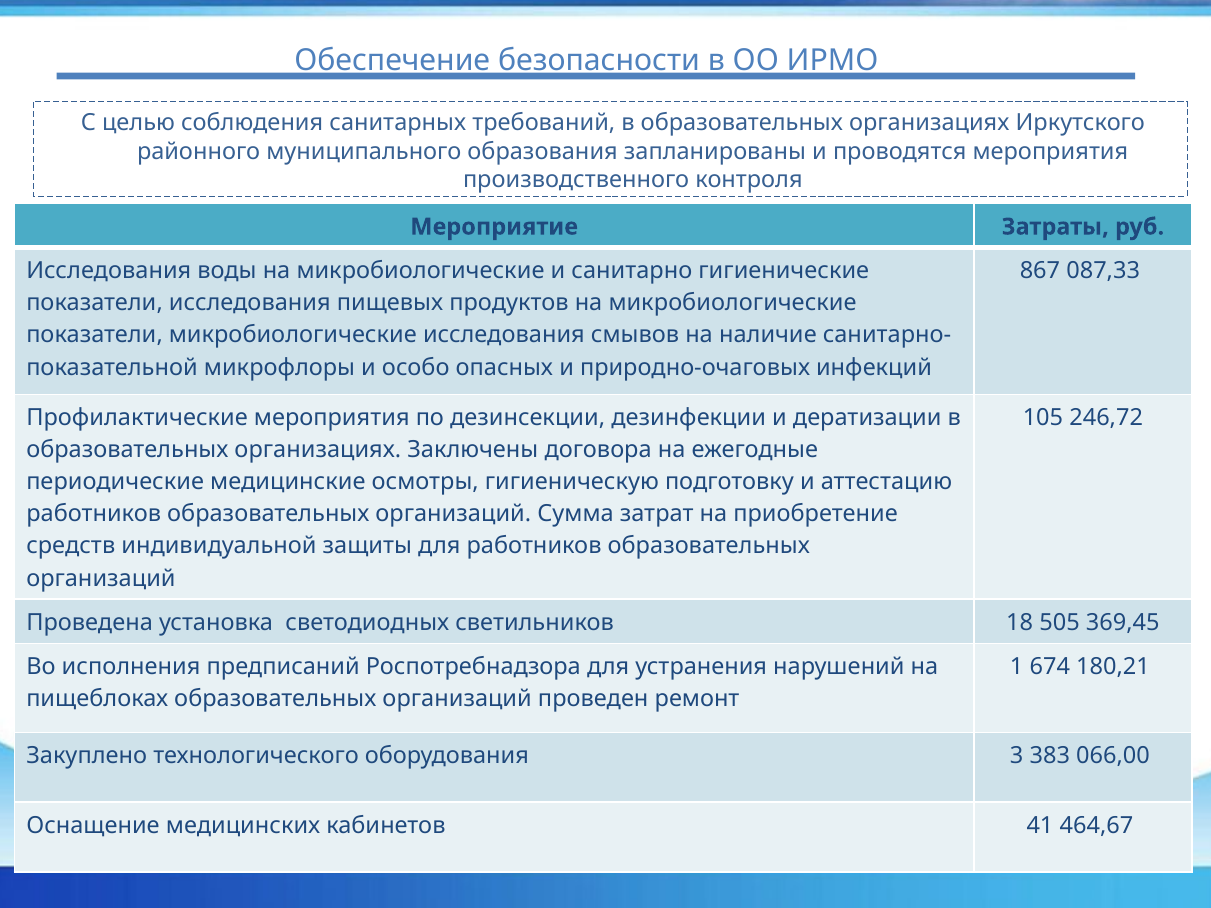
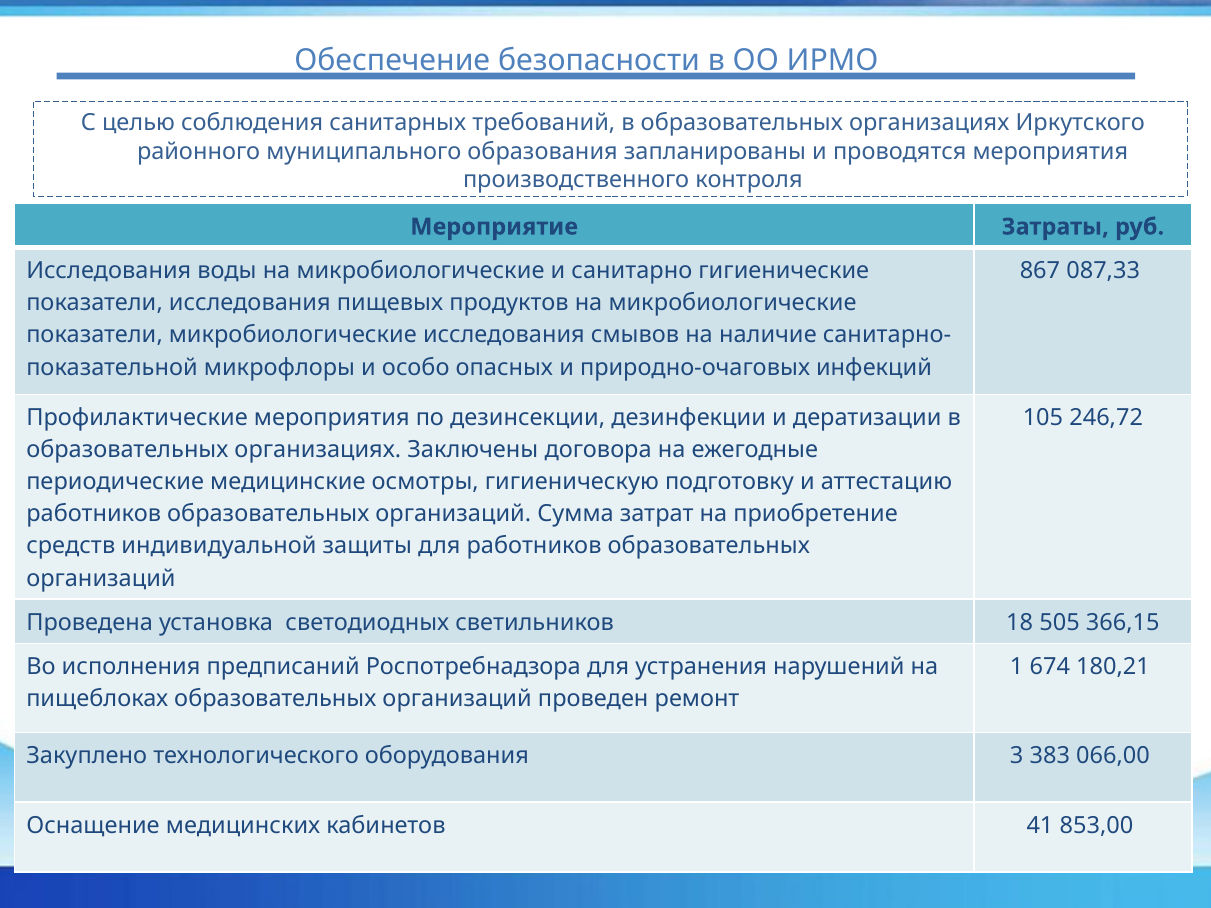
369,45: 369,45 -> 366,15
464,67: 464,67 -> 853,00
